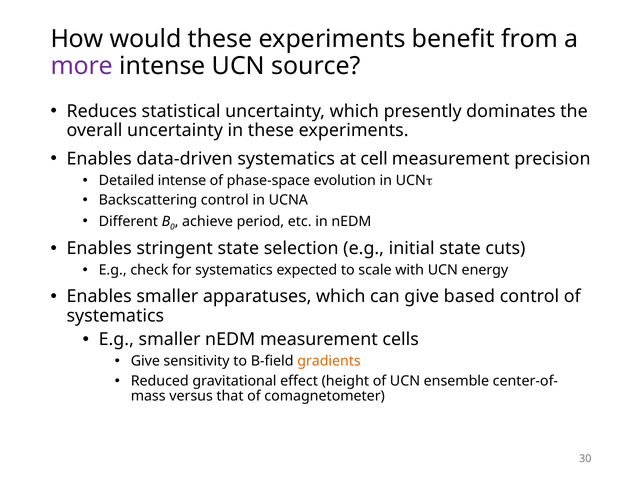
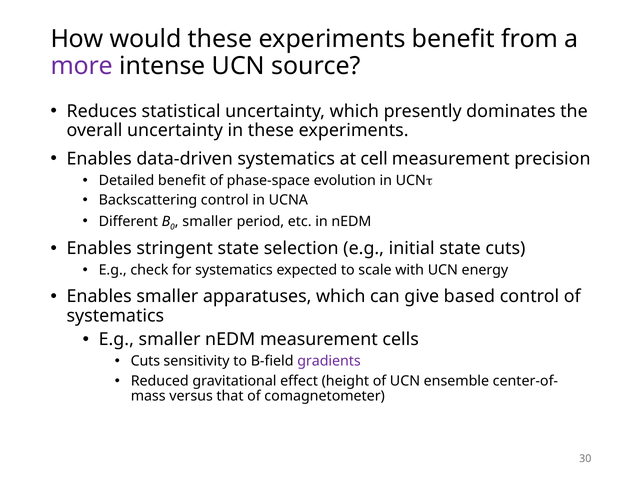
Detailed intense: intense -> benefit
achieve at (208, 222): achieve -> smaller
Give at (145, 361): Give -> Cuts
gradients colour: orange -> purple
